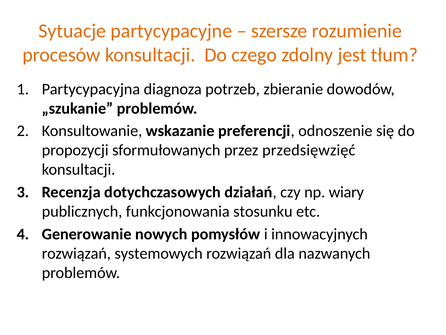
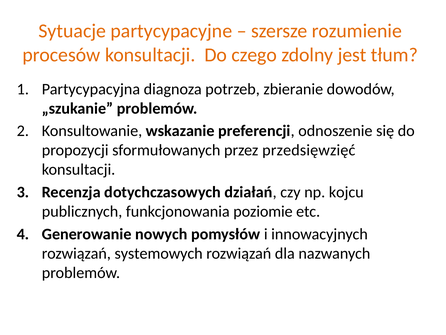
wiary: wiary -> kojcu
stosunku: stosunku -> poziomie
